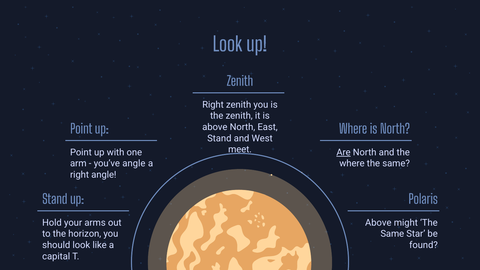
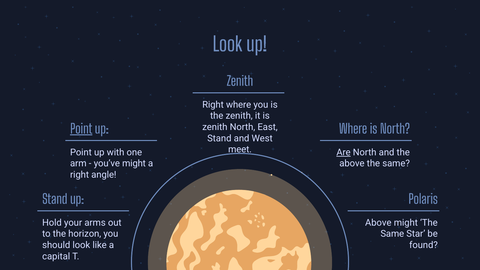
Right zenith: zenith -> where
Point at (81, 129) underline: none -> present
above at (215, 127): above -> zenith
you’ve angle: angle -> might
where at (352, 164): where -> above
